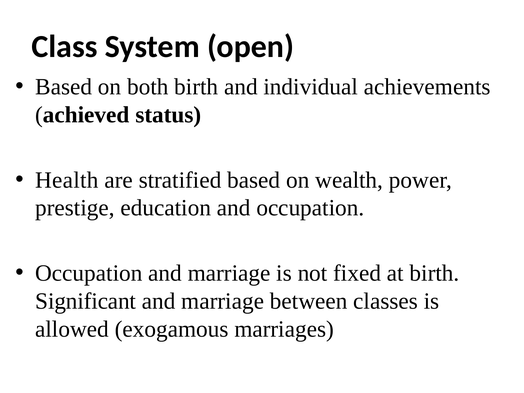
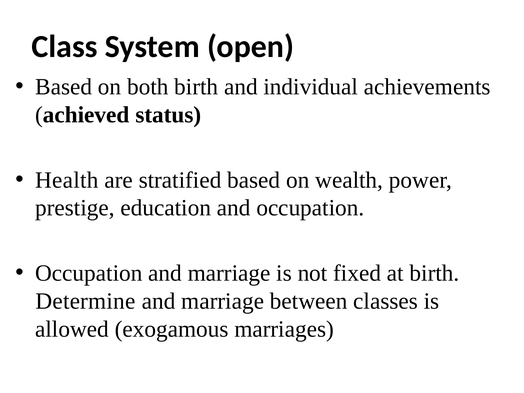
Significant: Significant -> Determine
